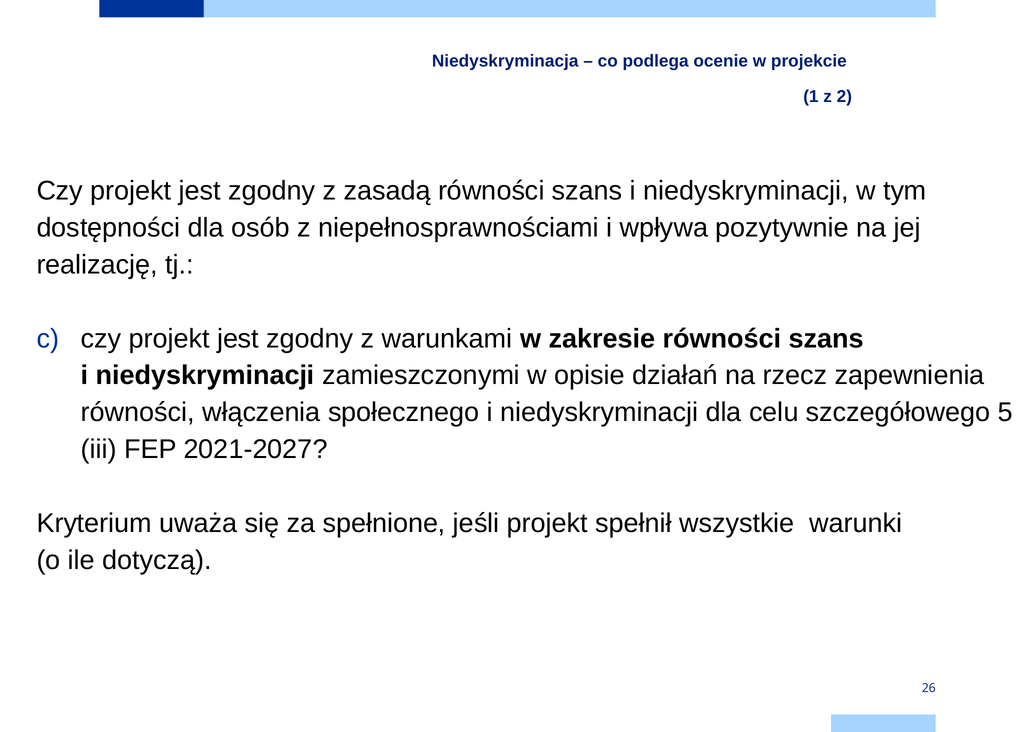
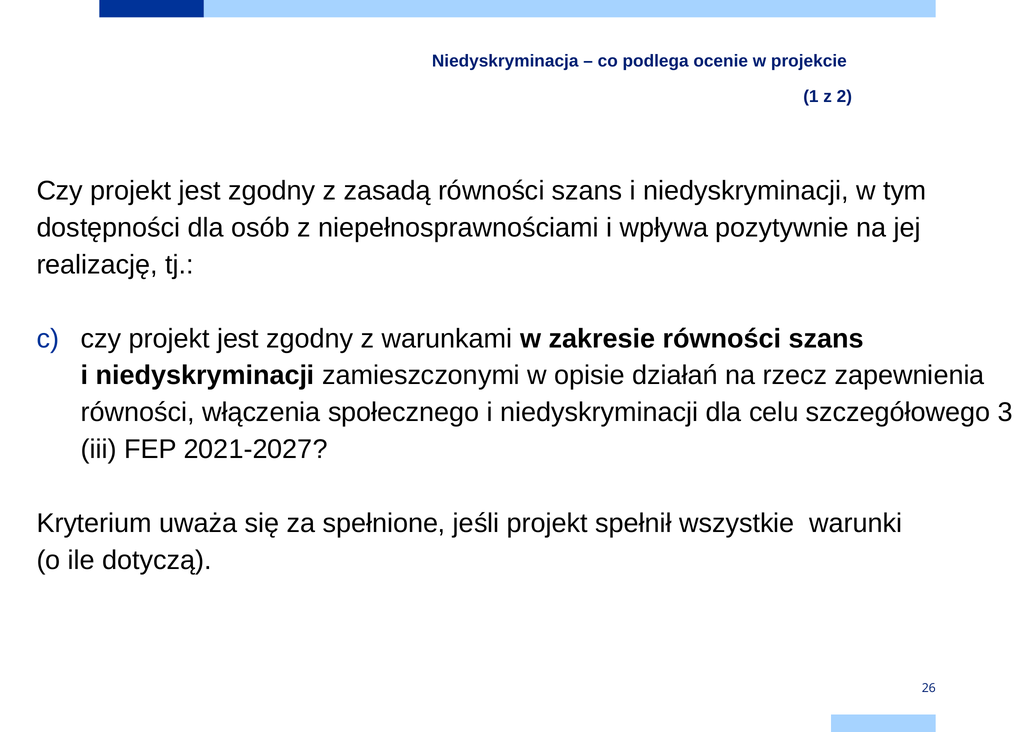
5: 5 -> 3
